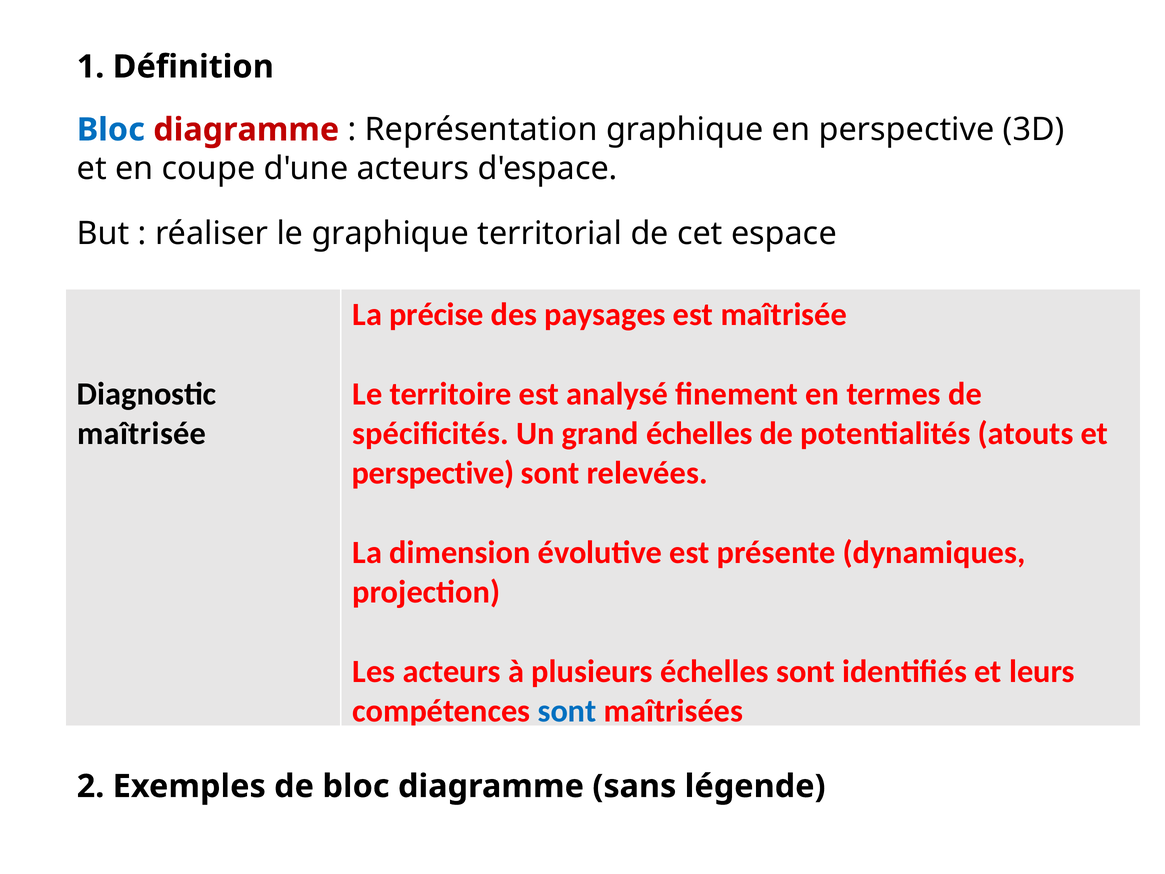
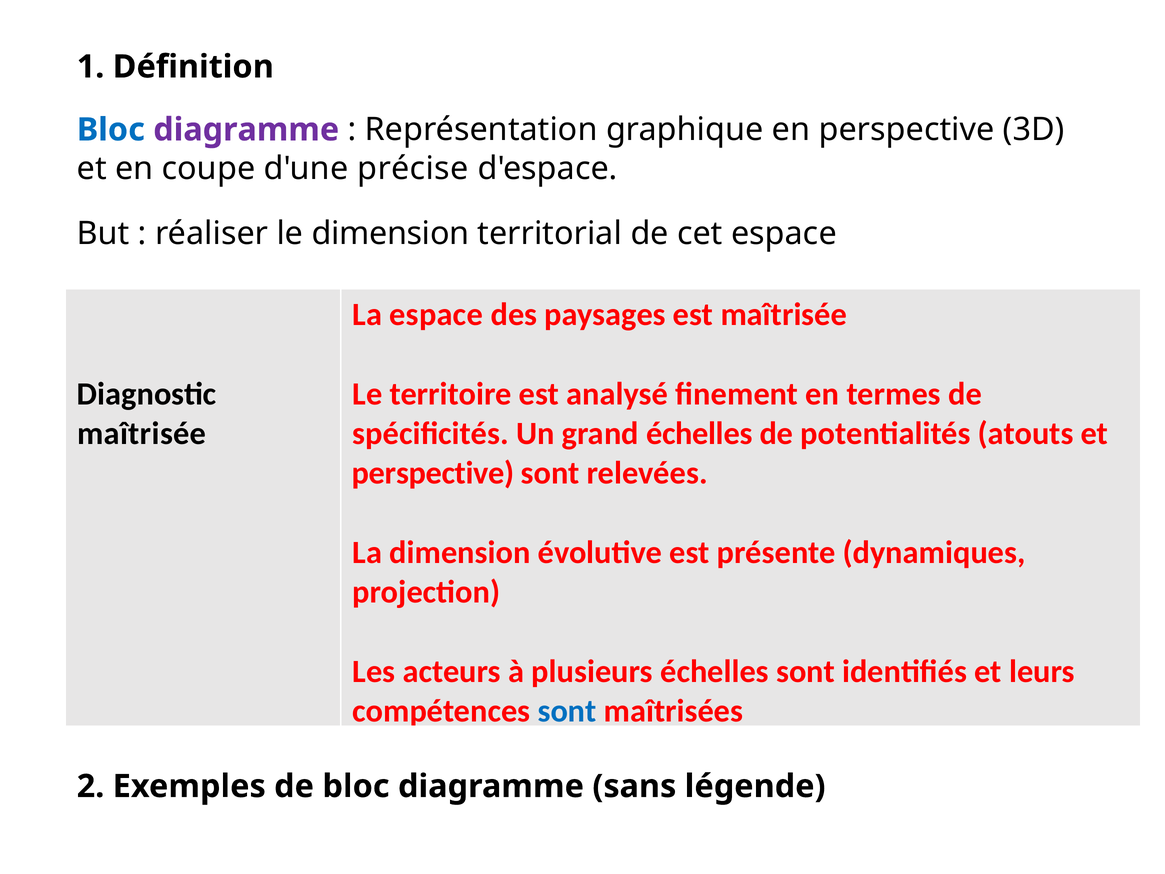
diagramme at (246, 130) colour: red -> purple
d'une acteurs: acteurs -> précise
le graphique: graphique -> dimension
La précise: précise -> espace
